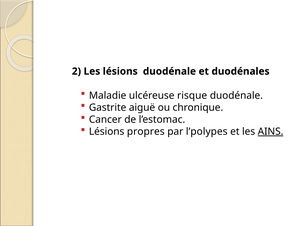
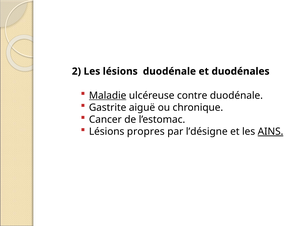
Maladie underline: none -> present
risque: risque -> contre
l’polypes: l’polypes -> l’désigne
